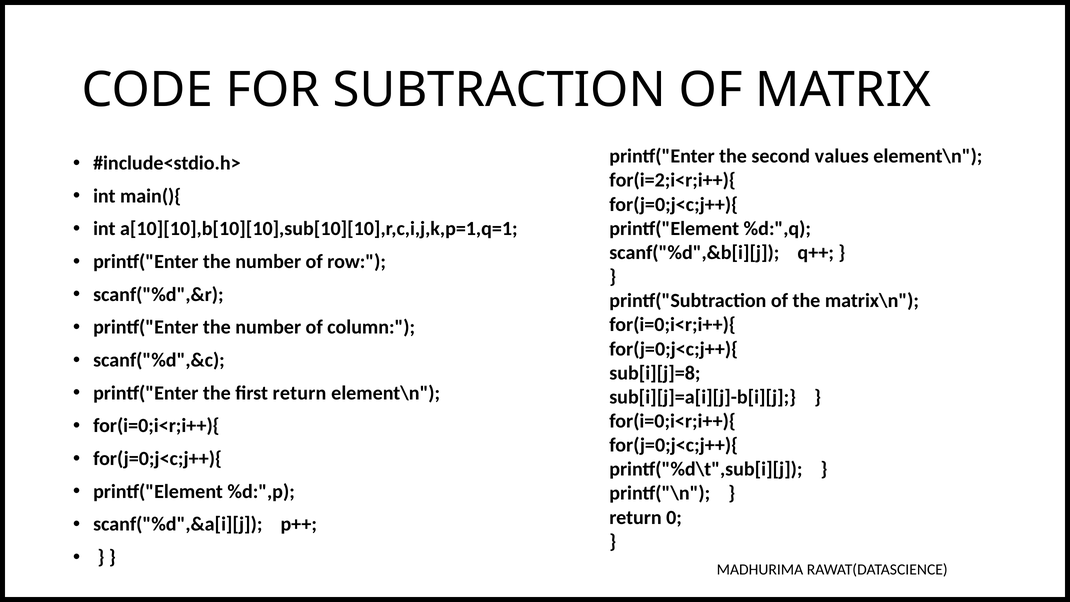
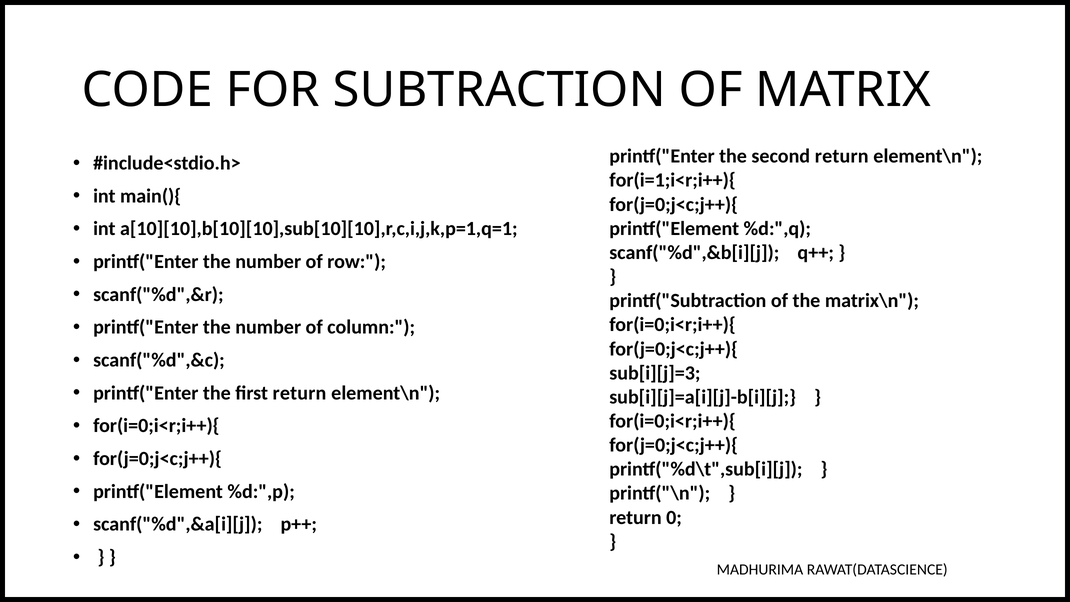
second values: values -> return
for(i=2;i<r;i++){: for(i=2;i<r;i++){ -> for(i=1;i<r;i++){
sub[i][j]=8: sub[i][j]=8 -> sub[i][j]=3
